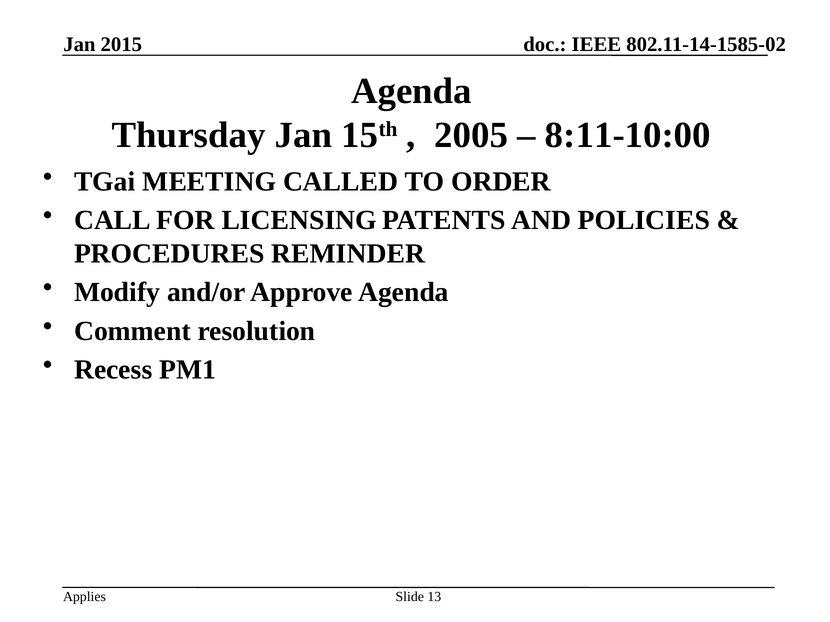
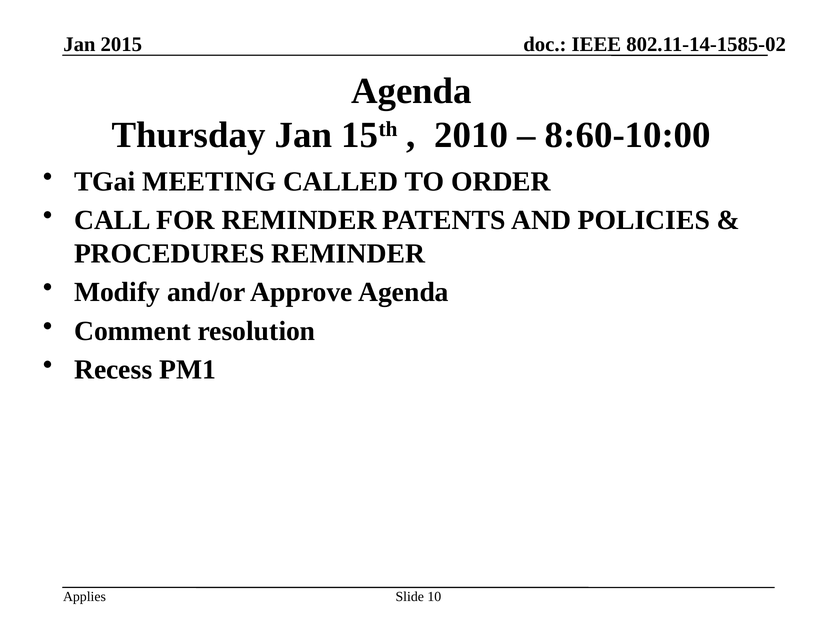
2005: 2005 -> 2010
8:11-10:00: 8:11-10:00 -> 8:60-10:00
FOR LICENSING: LICENSING -> REMINDER
13: 13 -> 10
